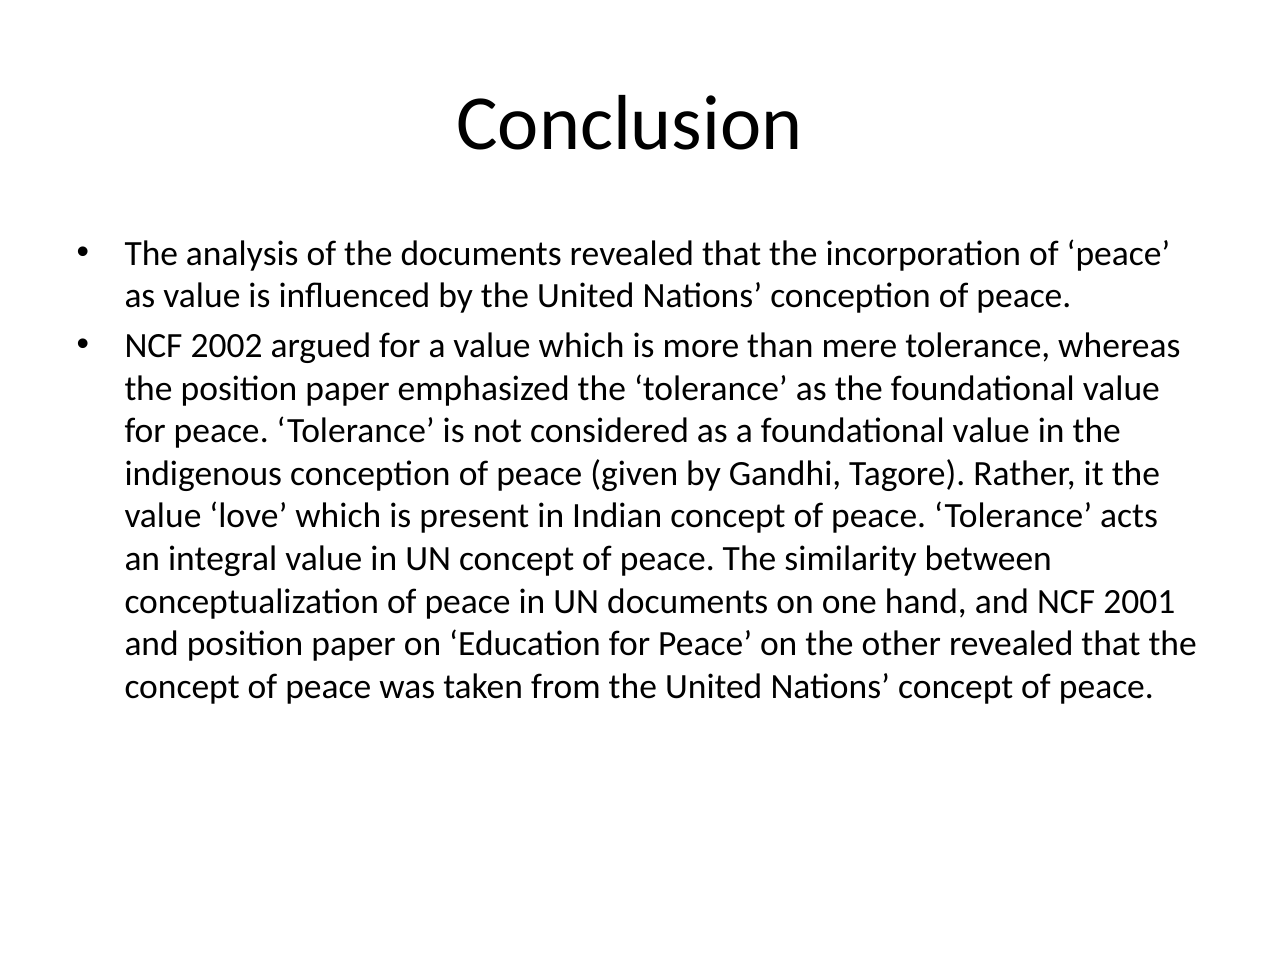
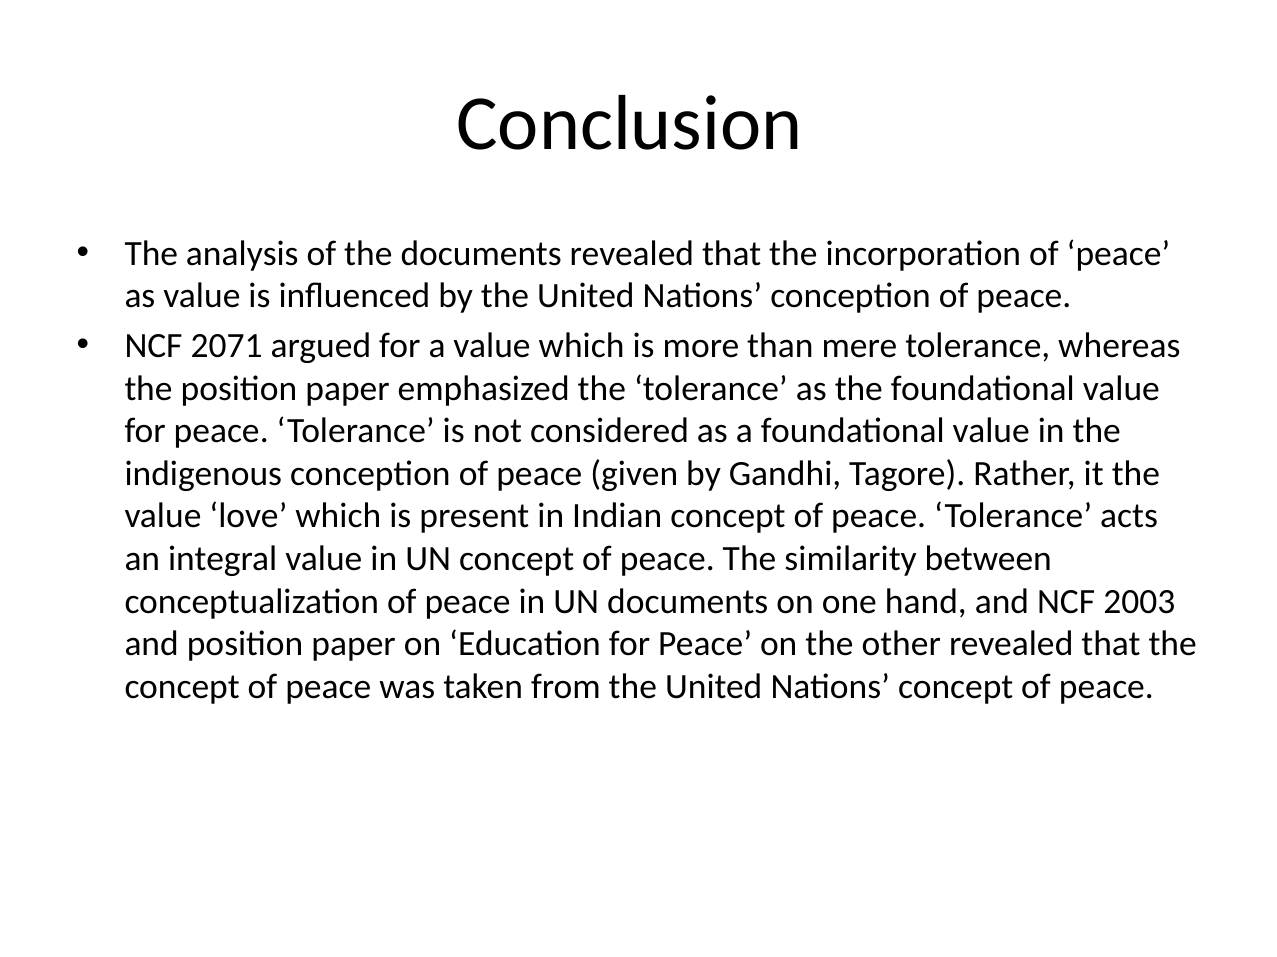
2002: 2002 -> 2071
2001: 2001 -> 2003
